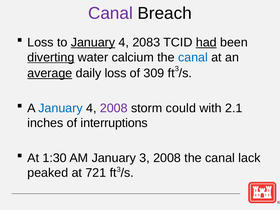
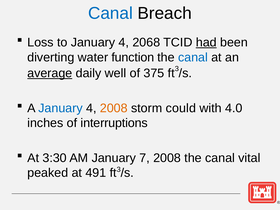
Canal at (110, 13) colour: purple -> blue
January at (93, 42) underline: present -> none
2083: 2083 -> 2068
diverting underline: present -> none
calcium: calcium -> function
daily loss: loss -> well
309: 309 -> 375
2008 at (114, 108) colour: purple -> orange
2.1: 2.1 -> 4.0
1:30: 1:30 -> 3:30
January 3: 3 -> 7
lack: lack -> vital
721: 721 -> 491
